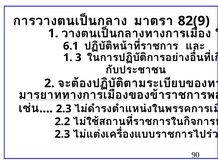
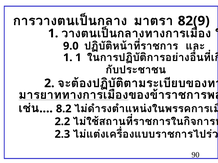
6.1: 6.1 -> 9.0
1 3: 3 -> 1
2.3 at (64, 109): 2.3 -> 8.2
